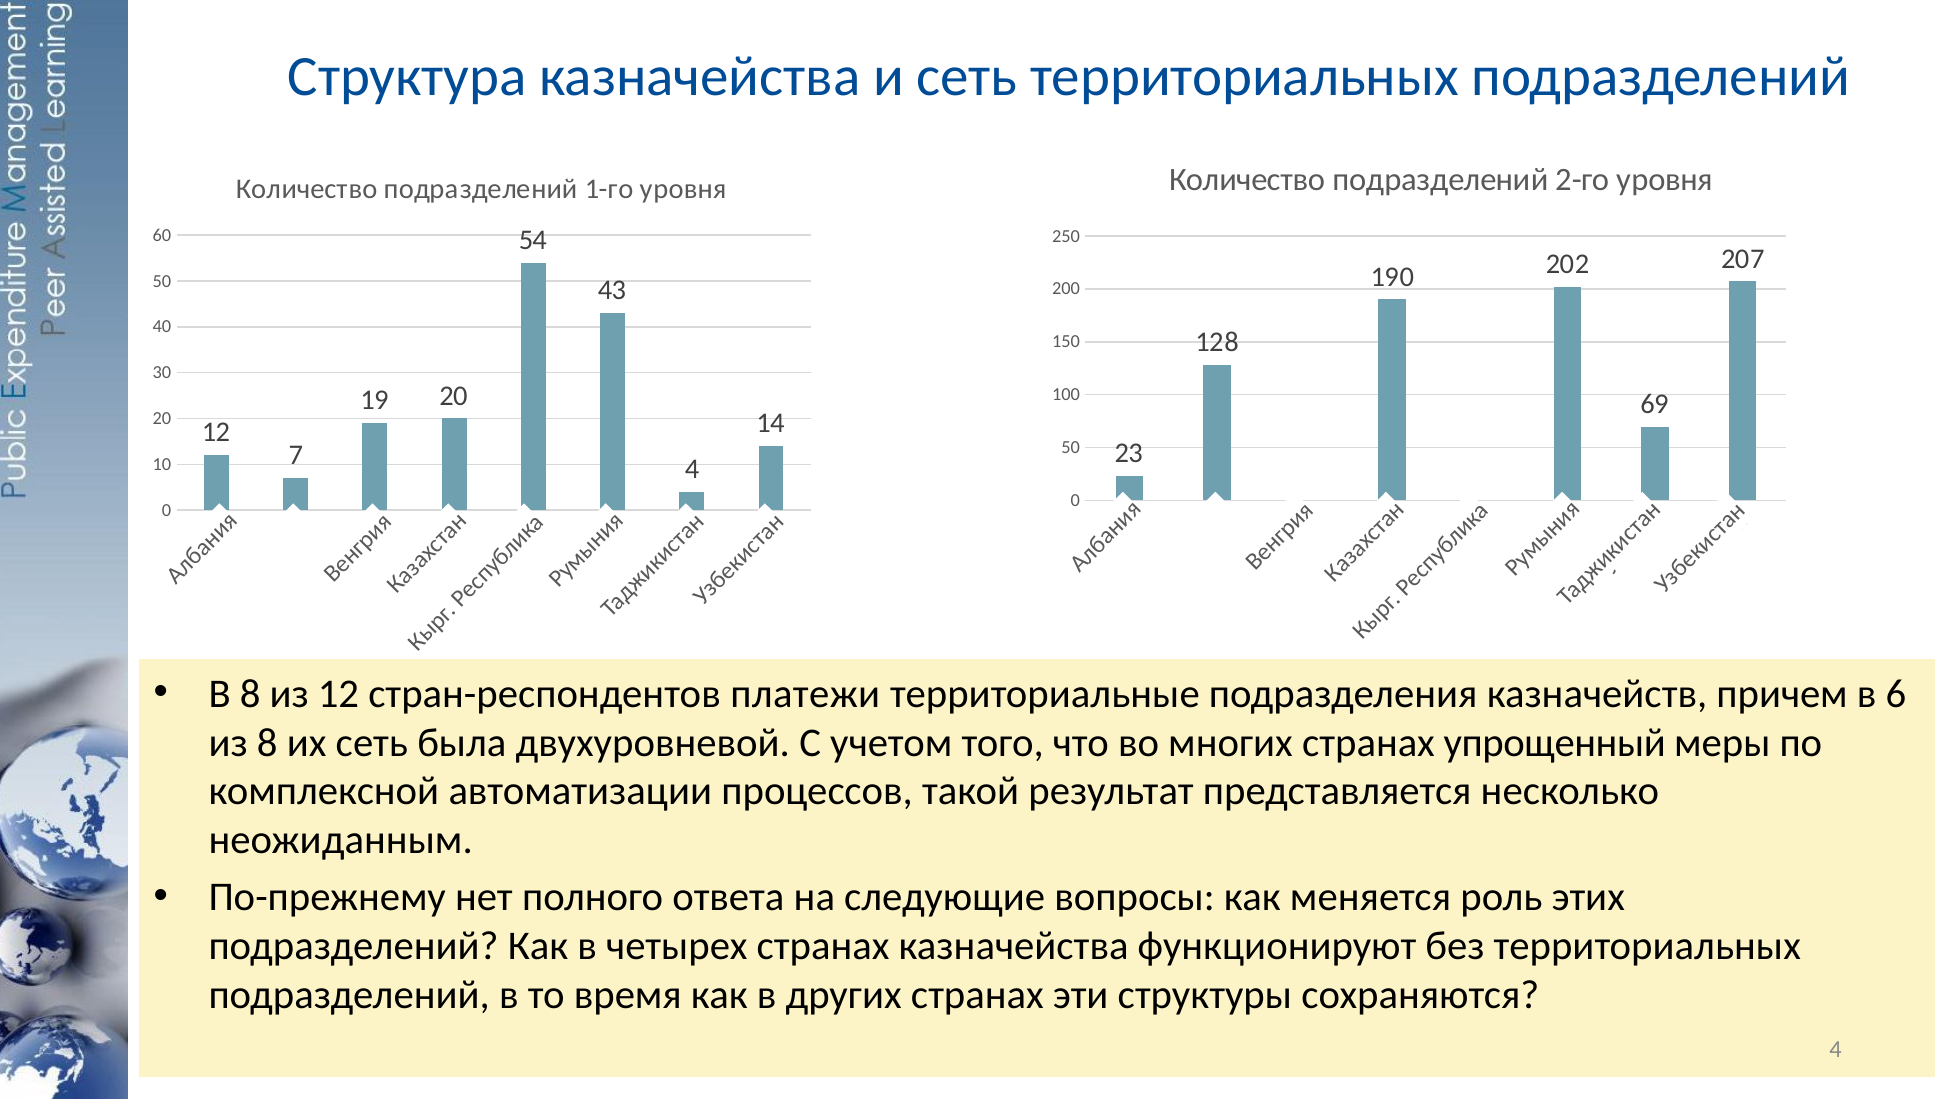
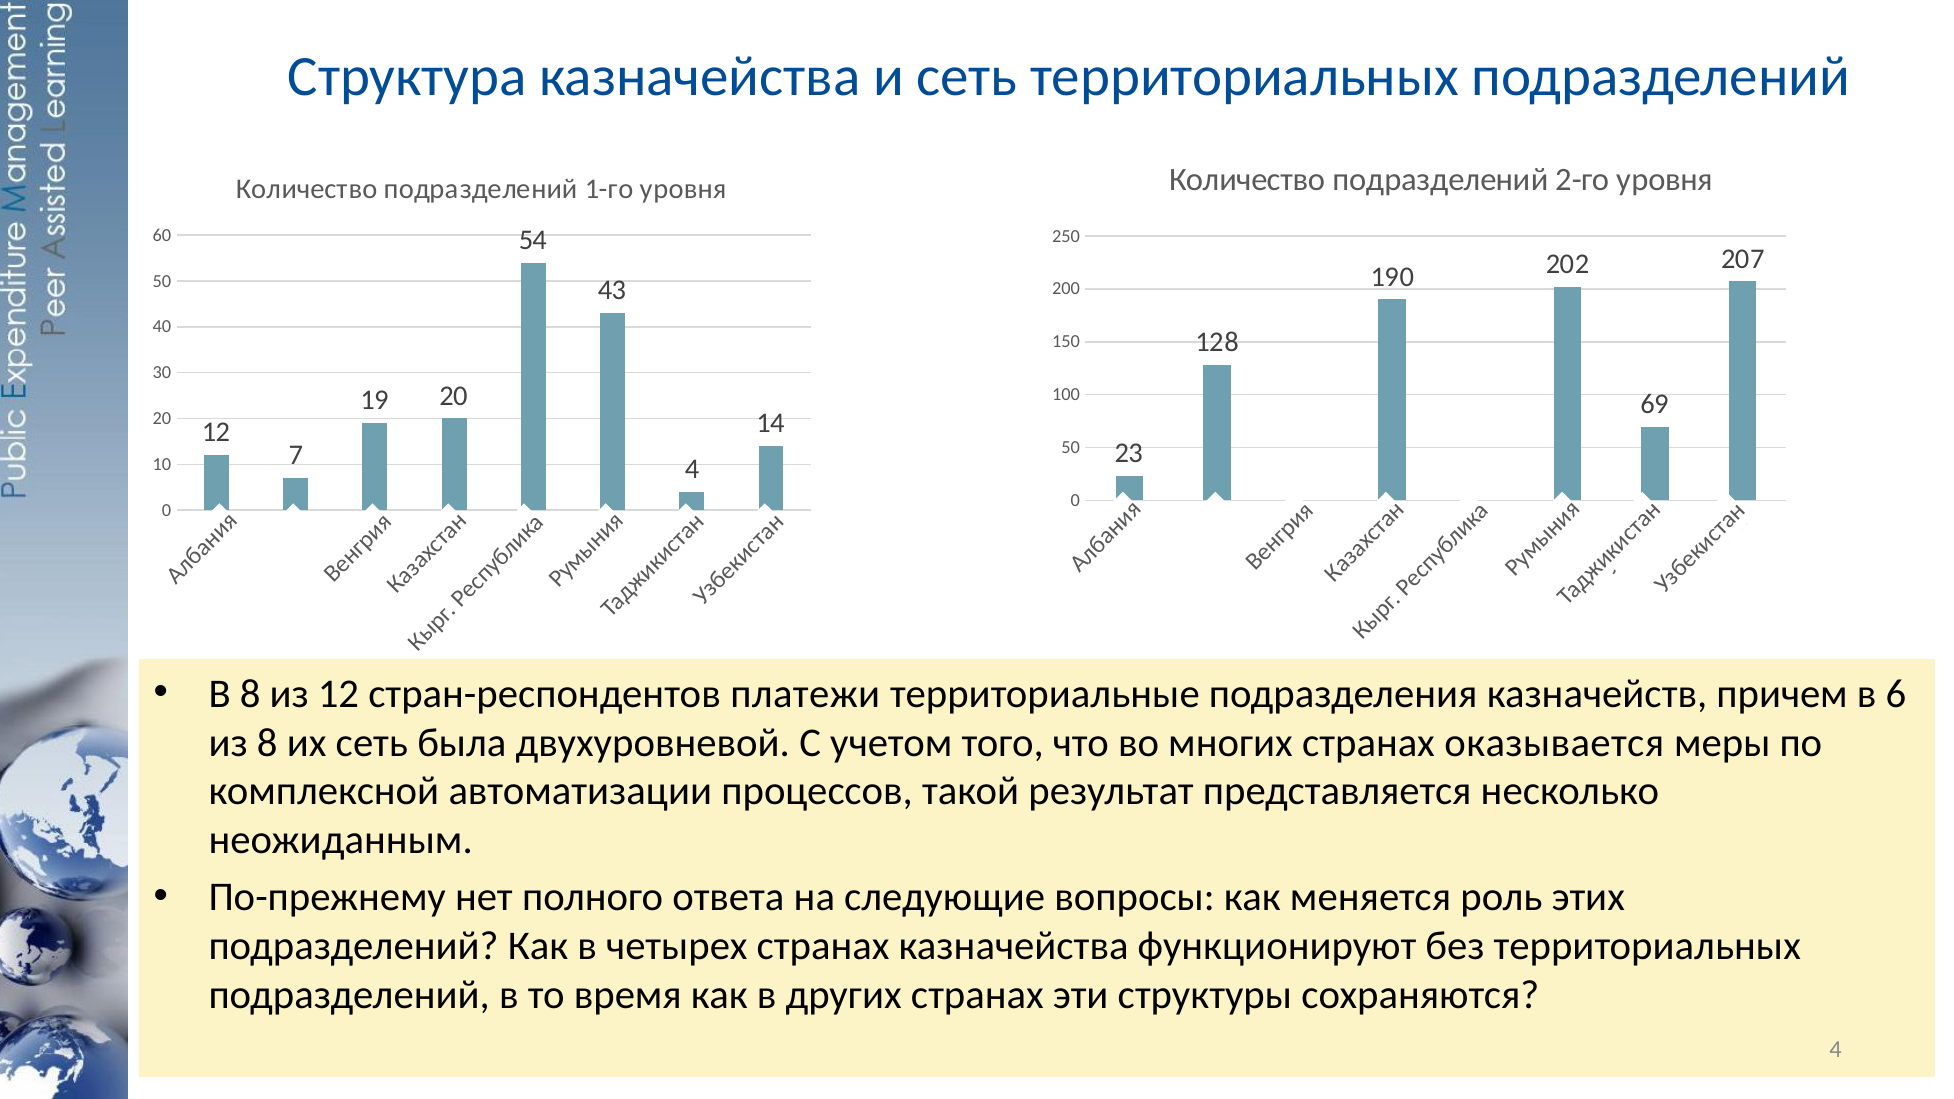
упрощенный: упрощенный -> оказывается
